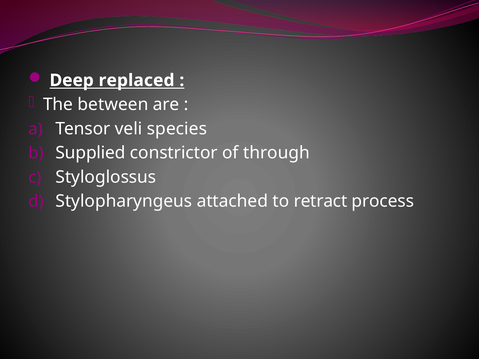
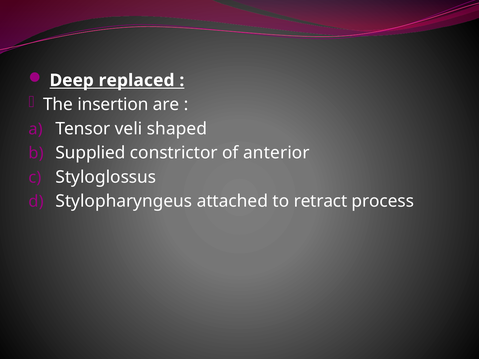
between: between -> insertion
species: species -> shaped
through: through -> anterior
